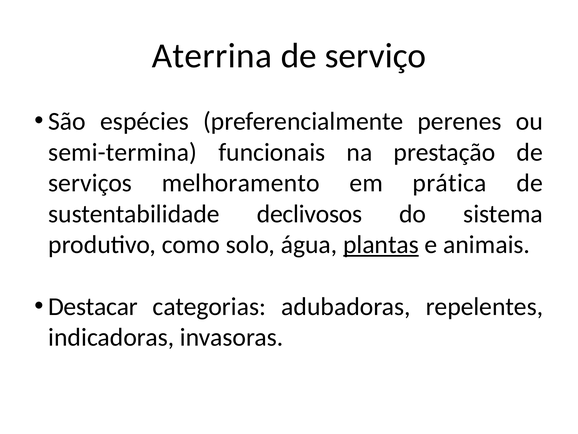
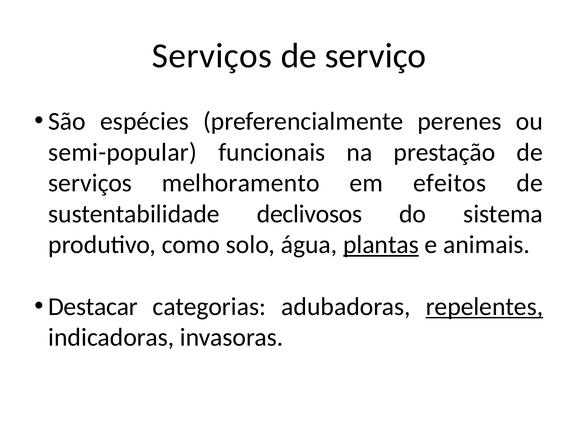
Aterrina at (212, 56): Aterrina -> Serviços
semi-termina: semi-termina -> semi-popular
prática: prática -> efeitos
repelentes underline: none -> present
